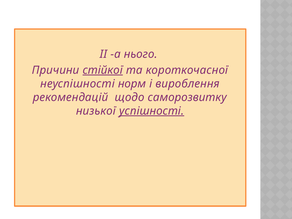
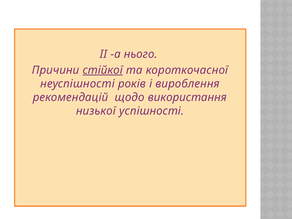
норм: норм -> років
саморозвитку: саморозвитку -> використання
успішності underline: present -> none
